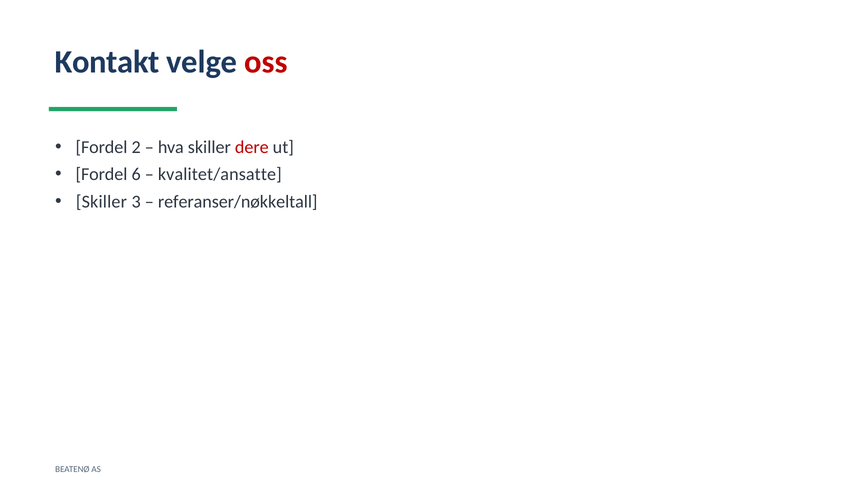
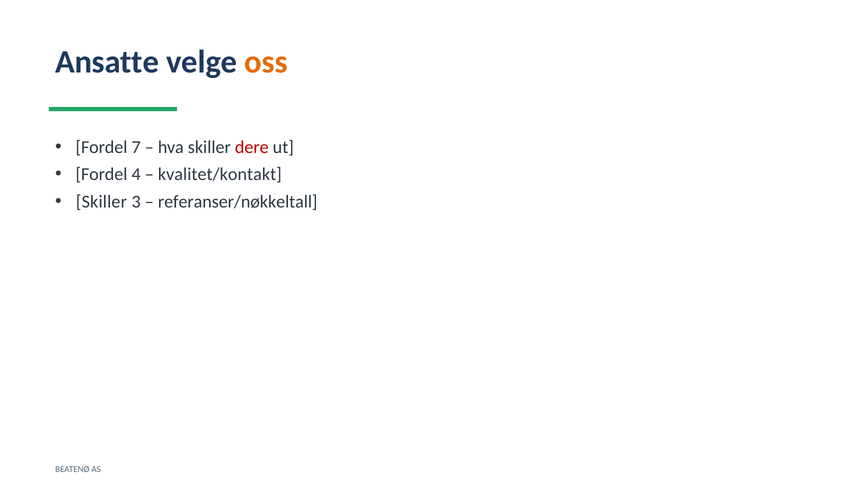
Kontakt: Kontakt -> Ansatte
oss colour: red -> orange
2: 2 -> 7
6: 6 -> 4
kvalitet/ansatte: kvalitet/ansatte -> kvalitet/kontakt
